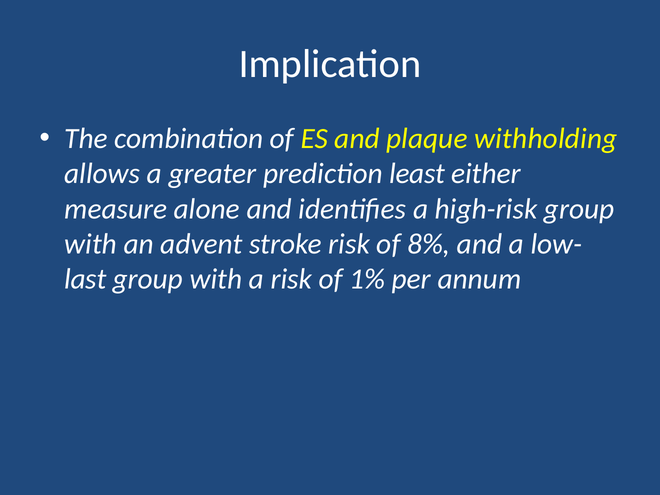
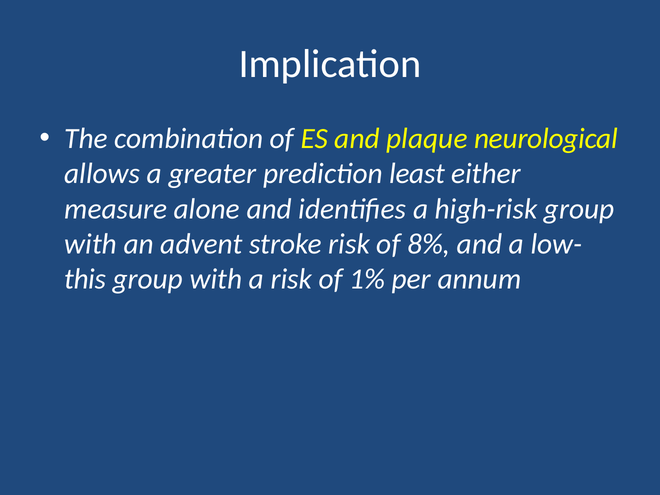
withholding: withholding -> neurological
last: last -> this
